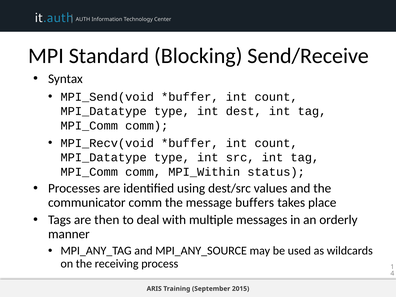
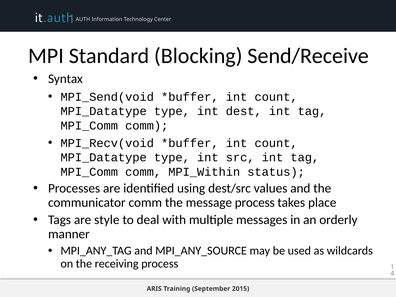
message buffers: buffers -> process
then: then -> style
